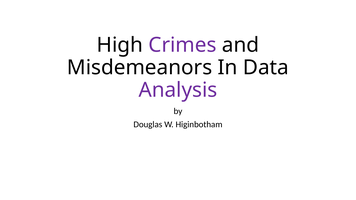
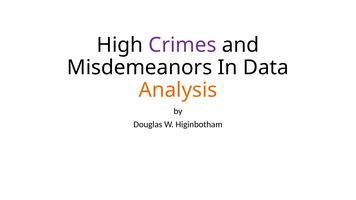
Analysis colour: purple -> orange
